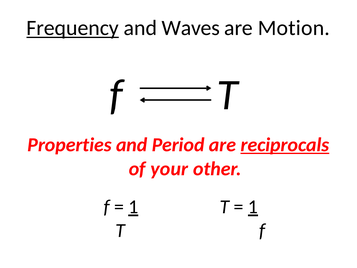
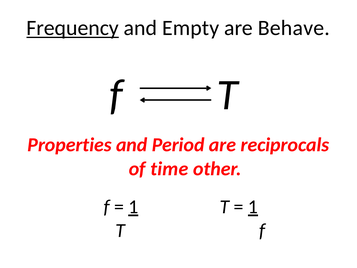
Waves: Waves -> Empty
Motion: Motion -> Behave
reciprocals underline: present -> none
your: your -> time
